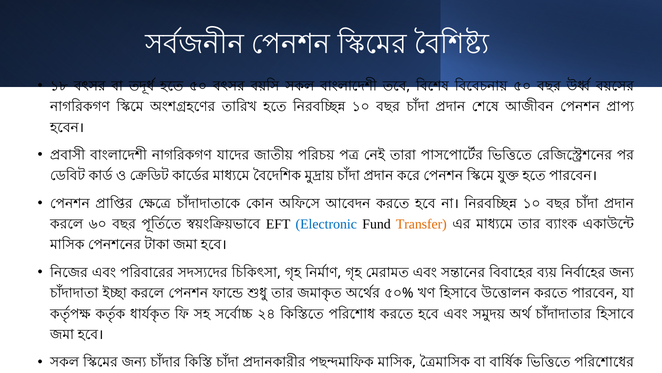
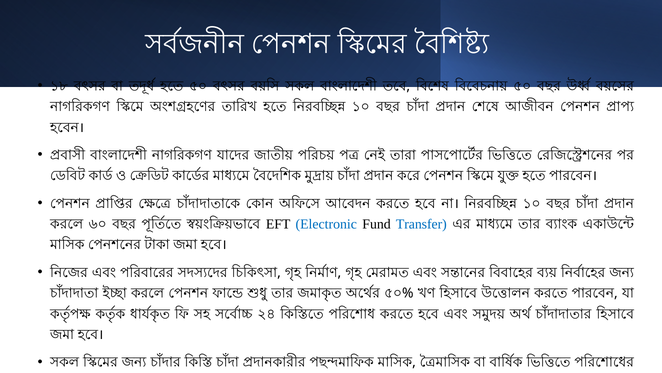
Transfer colour: orange -> blue
